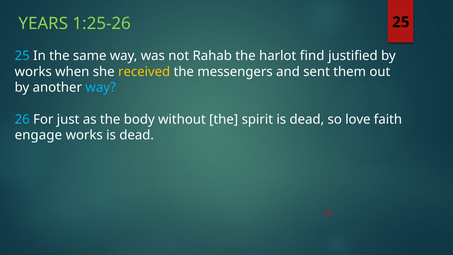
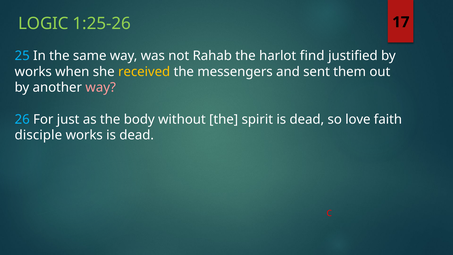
YEARS: YEARS -> LOGIC
1:25-26 25: 25 -> 17
way at (101, 88) colour: light blue -> pink
engage: engage -> disciple
